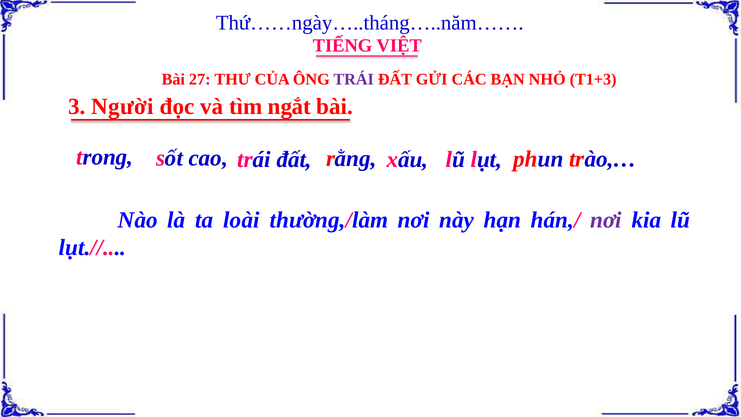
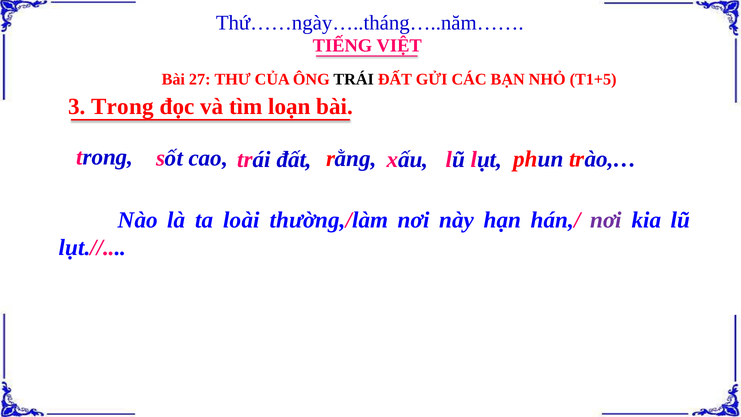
TRÁI at (354, 79) colour: purple -> black
T1+3: T1+3 -> T1+5
3 Người: Người -> Trong
ngắt: ngắt -> loạn
